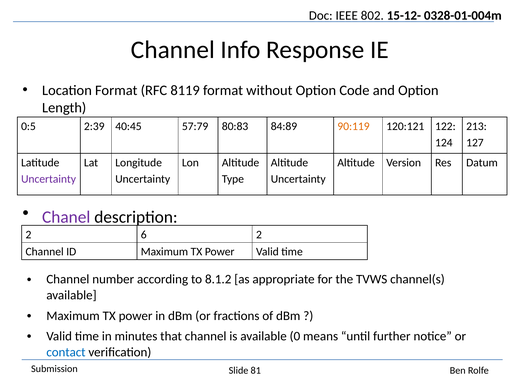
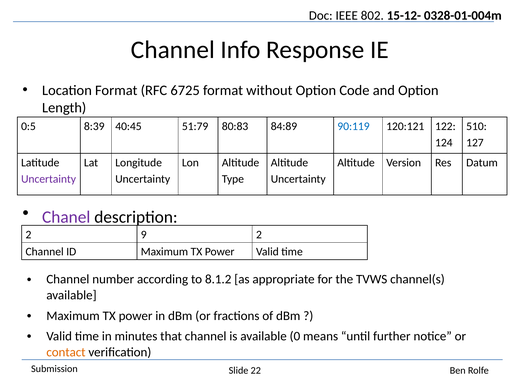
8119: 8119 -> 6725
2:39: 2:39 -> 8:39
57:79: 57:79 -> 51:79
90:119 colour: orange -> blue
213: 213 -> 510
6: 6 -> 9
contact colour: blue -> orange
81: 81 -> 22
